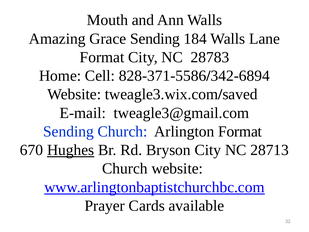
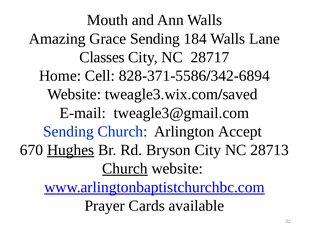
Format at (102, 57): Format -> Classes
28783: 28783 -> 28717
Arlington Format: Format -> Accept
Church at (125, 168) underline: none -> present
